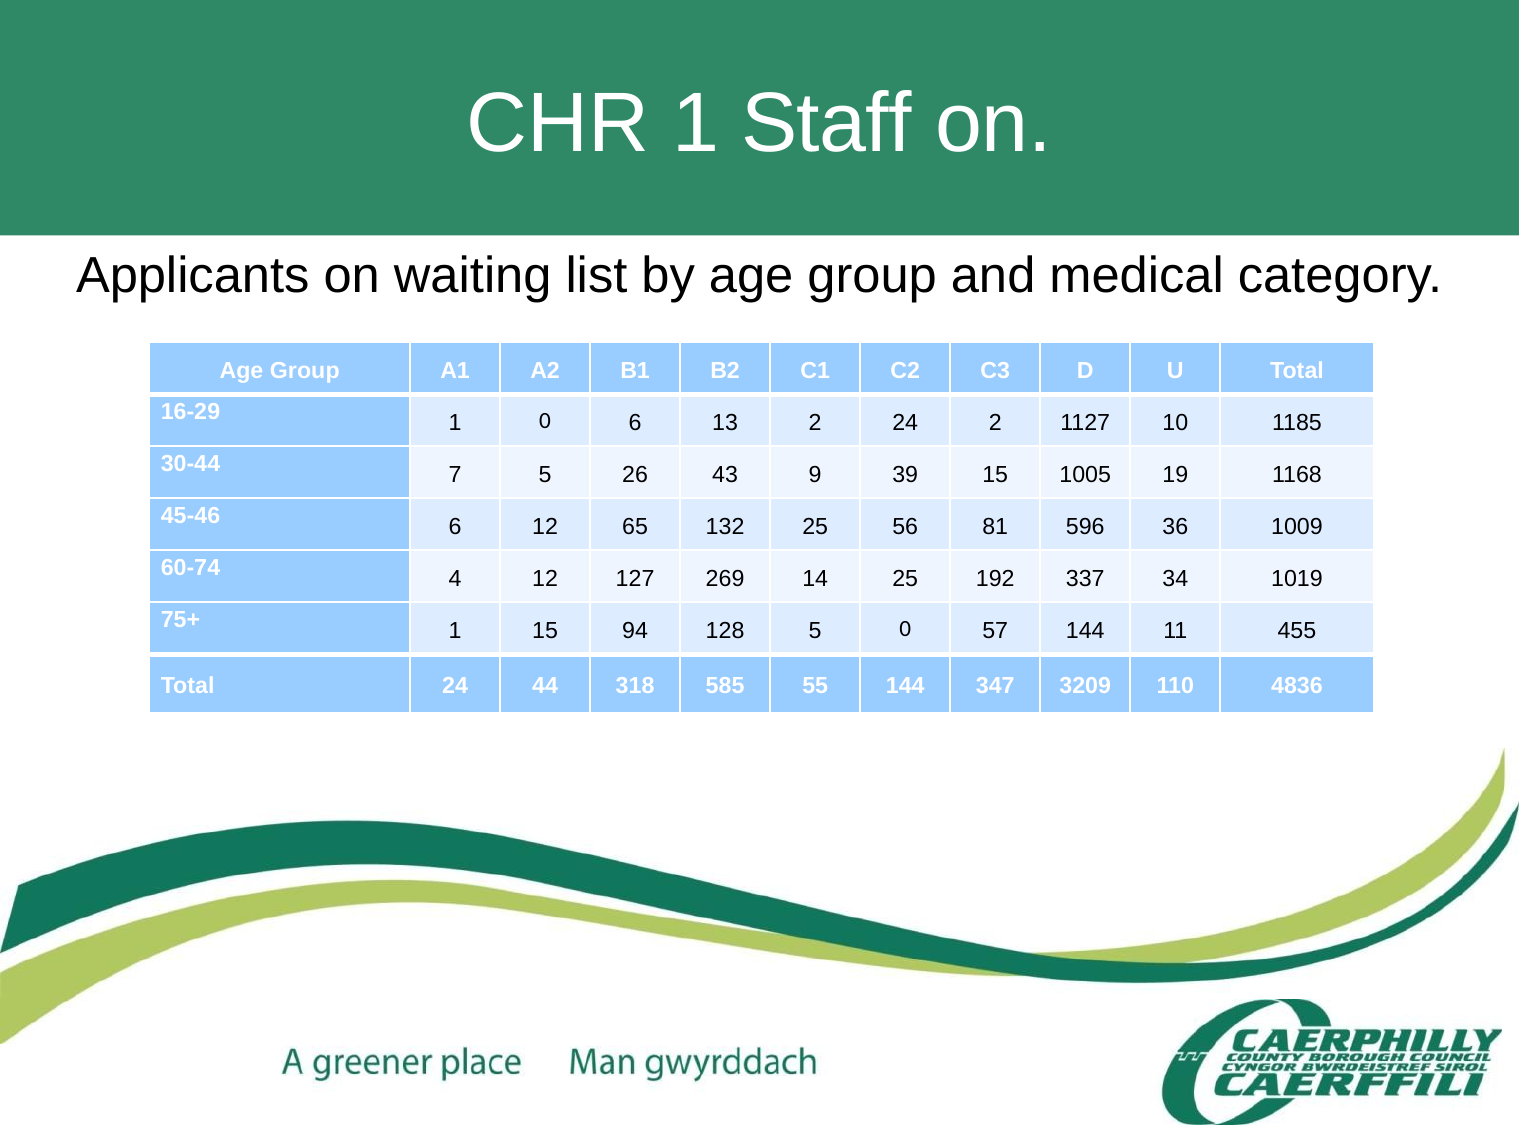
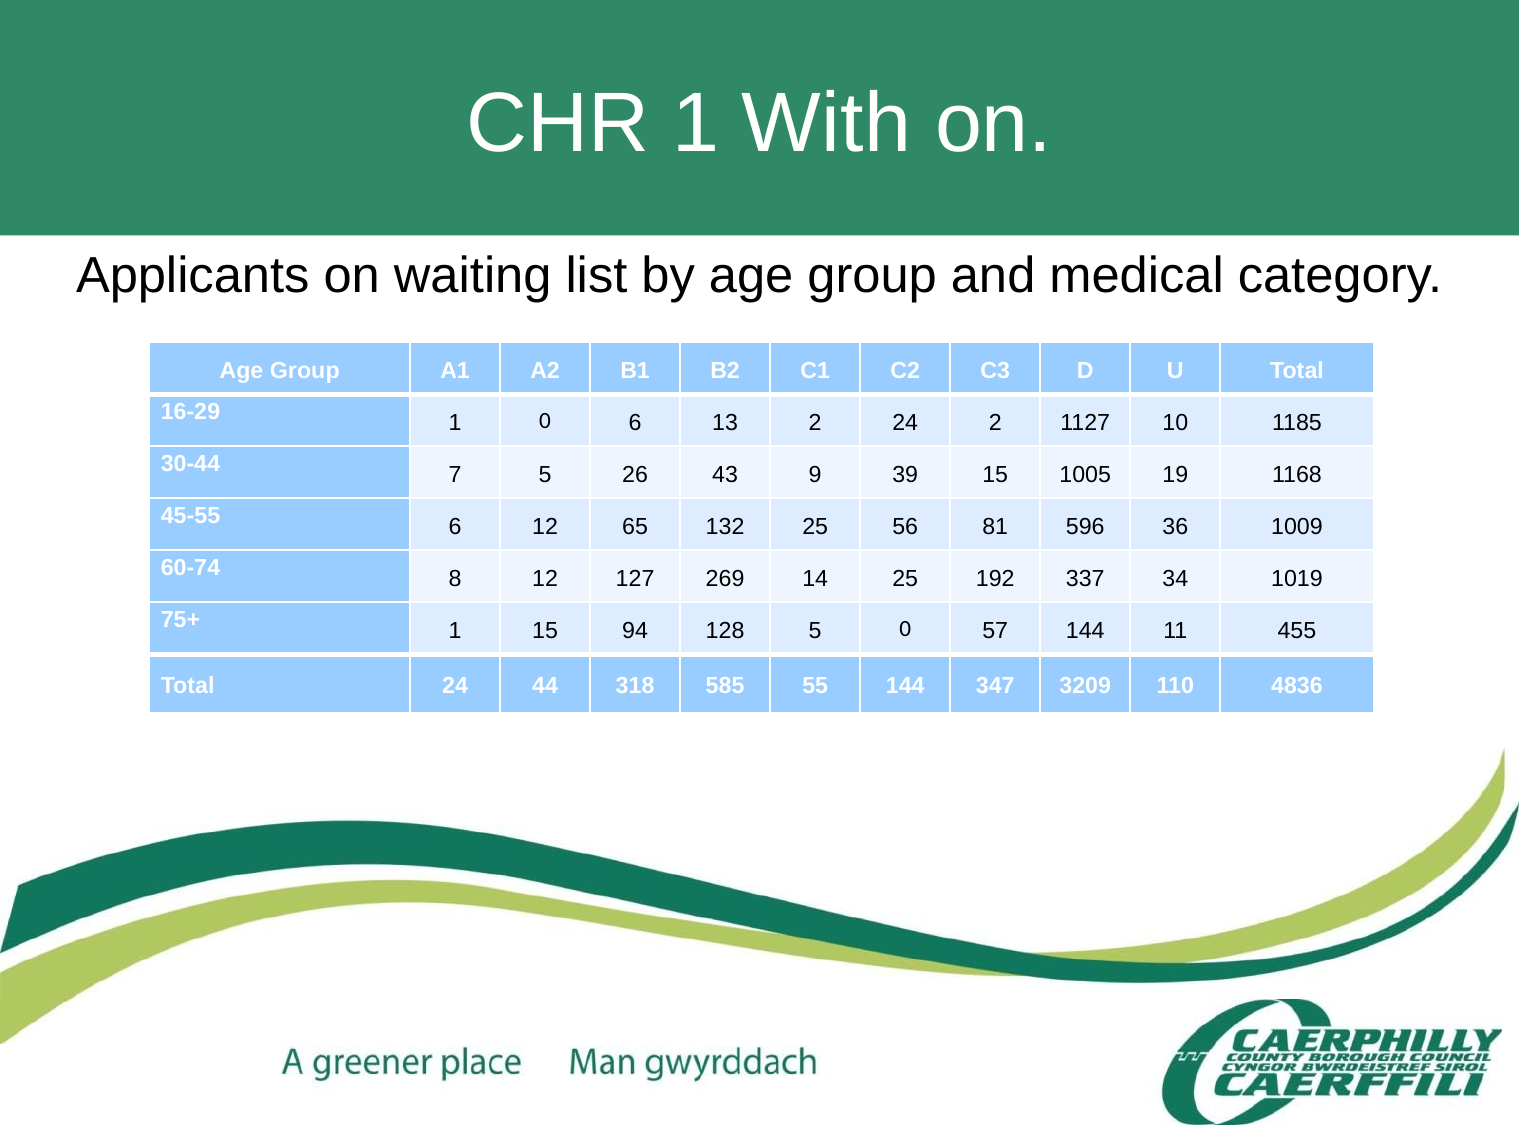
Staff: Staff -> With
45-46: 45-46 -> 45-55
4: 4 -> 8
